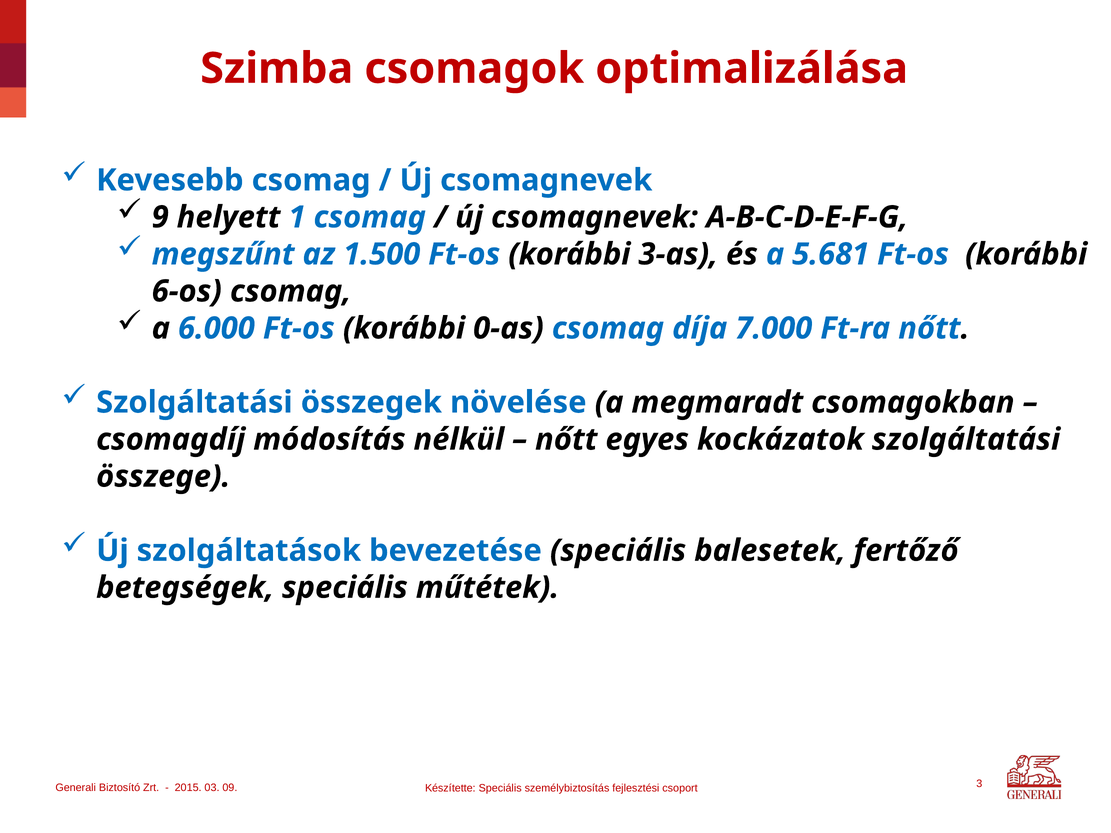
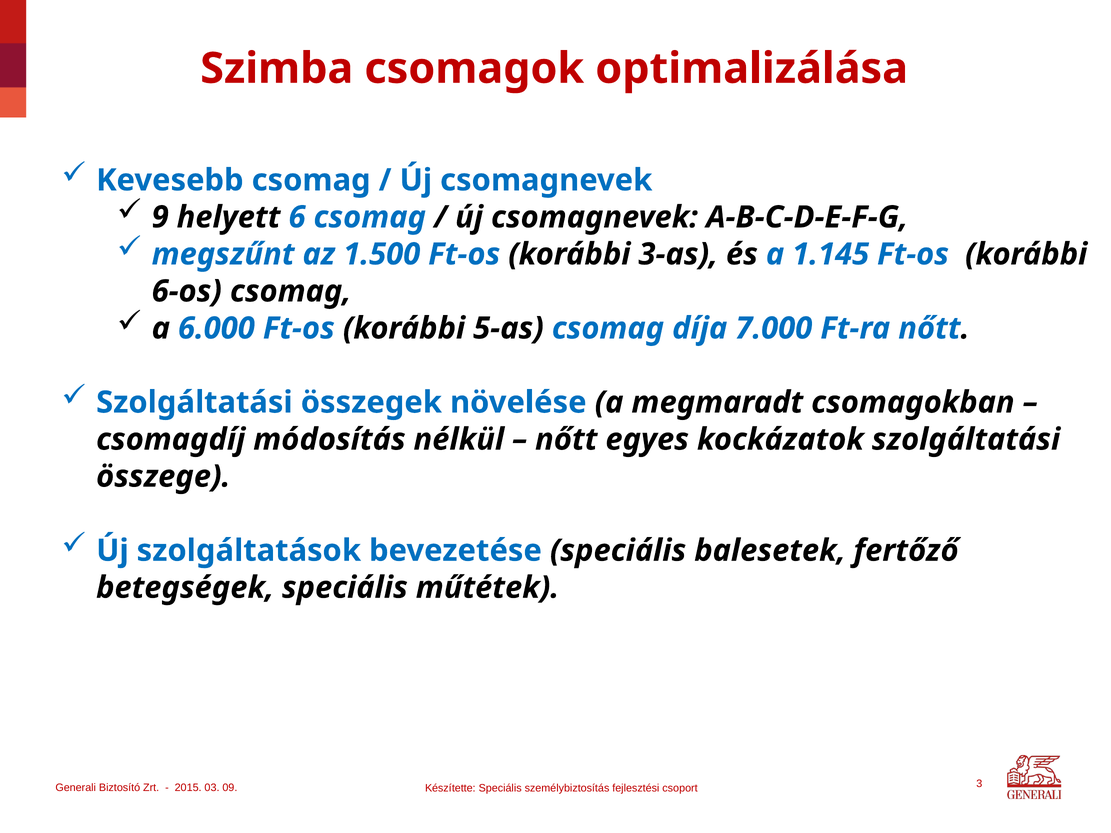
1: 1 -> 6
5.681: 5.681 -> 1.145
0-as: 0-as -> 5-as
